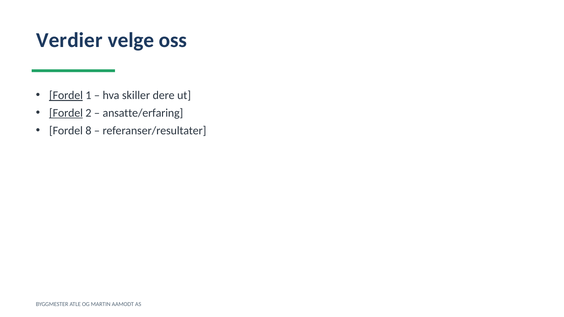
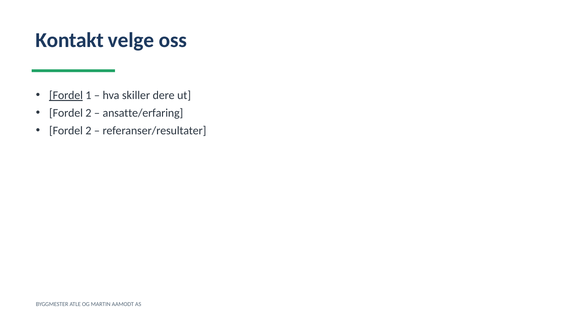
Verdier: Verdier -> Kontakt
Fordel at (66, 113) underline: present -> none
8 at (88, 131): 8 -> 2
